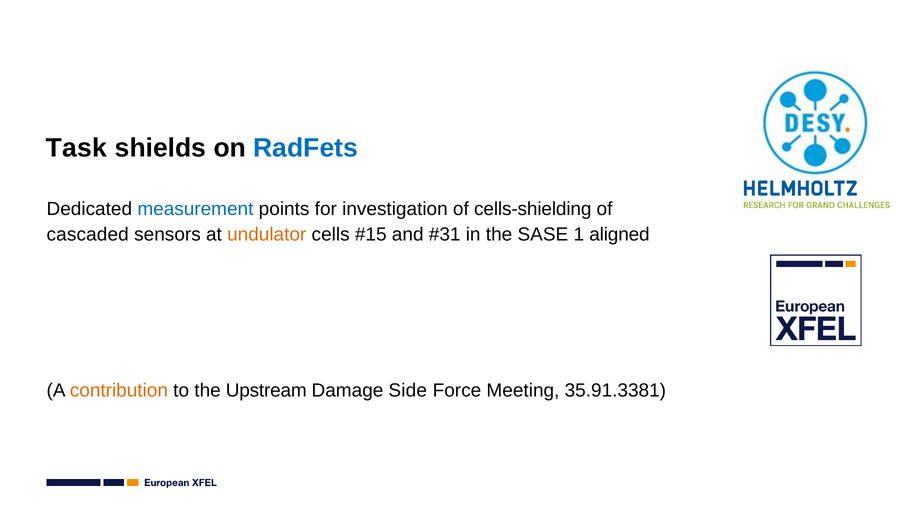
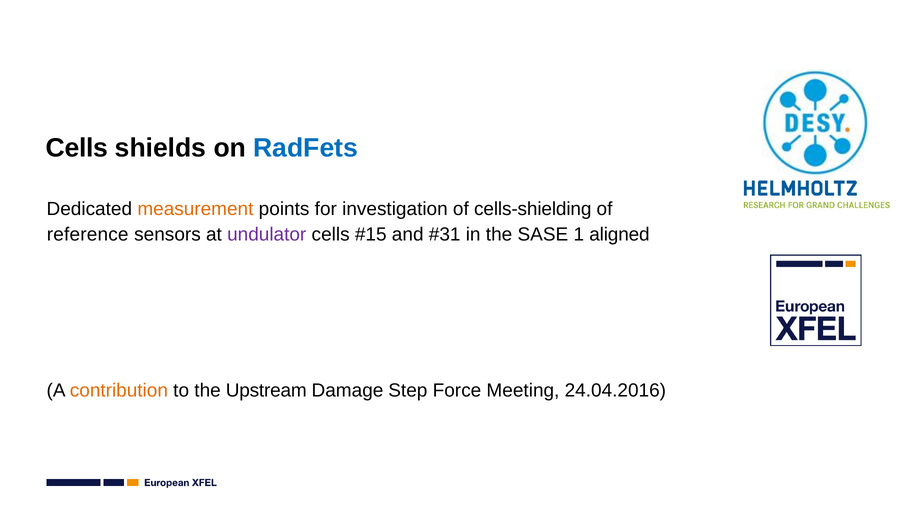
Task at (77, 148): Task -> Cells
measurement colour: blue -> orange
cascaded: cascaded -> reference
undulator colour: orange -> purple
Side: Side -> Step
35.91.3381: 35.91.3381 -> 24.04.2016
